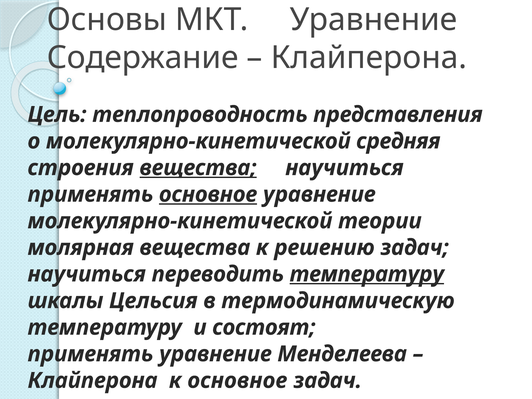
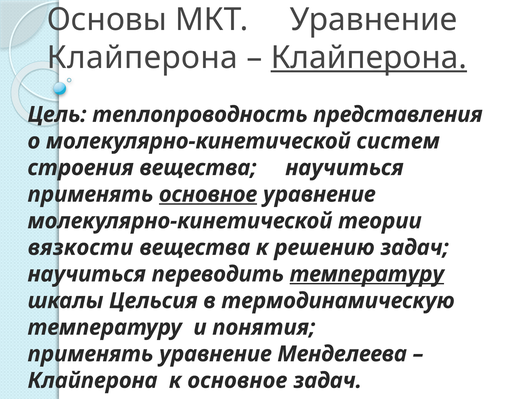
Содержание at (143, 58): Содержание -> Клайперона
Клайперона at (369, 58) underline: none -> present
средняя: средняя -> систем
вещества at (198, 168) underline: present -> none
молярная: молярная -> вязкости
состоят: состоят -> понятия
